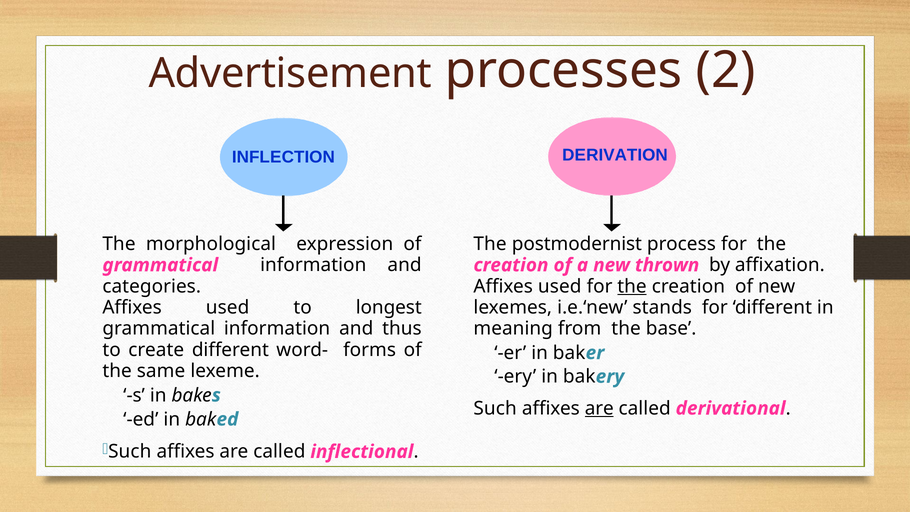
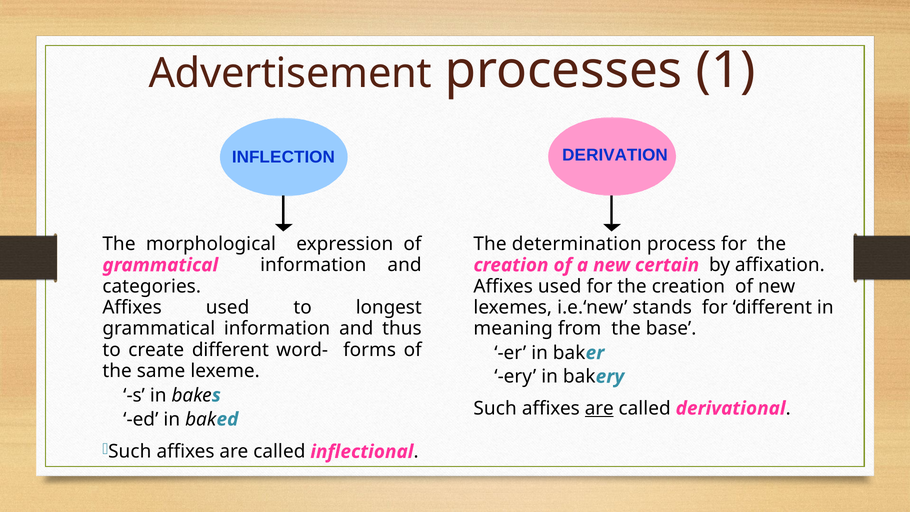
2: 2 -> 1
postmodernist: postmodernist -> determination
thrown: thrown -> certain
the at (632, 286) underline: present -> none
